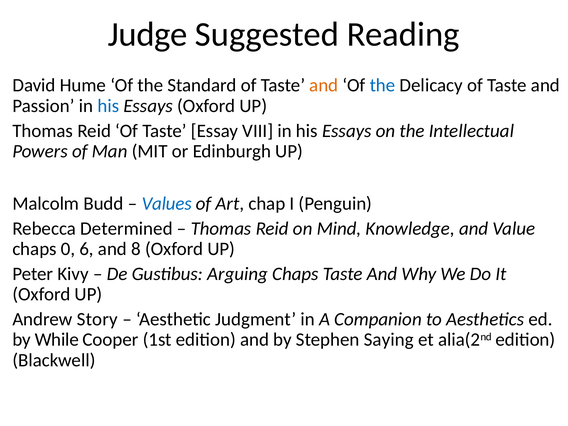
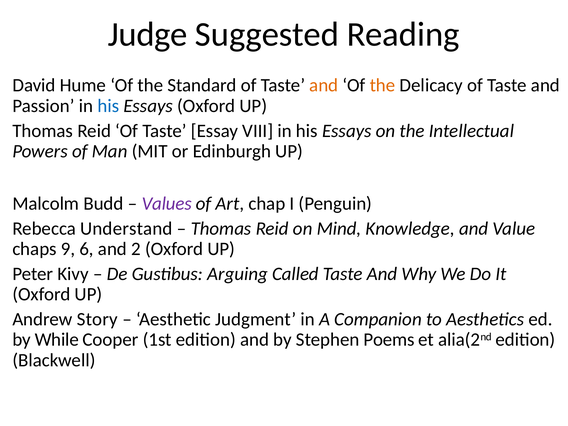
the at (383, 85) colour: blue -> orange
Values colour: blue -> purple
Determined: Determined -> Understand
0: 0 -> 9
8: 8 -> 2
Arguing Chaps: Chaps -> Called
Saying: Saying -> Poems
